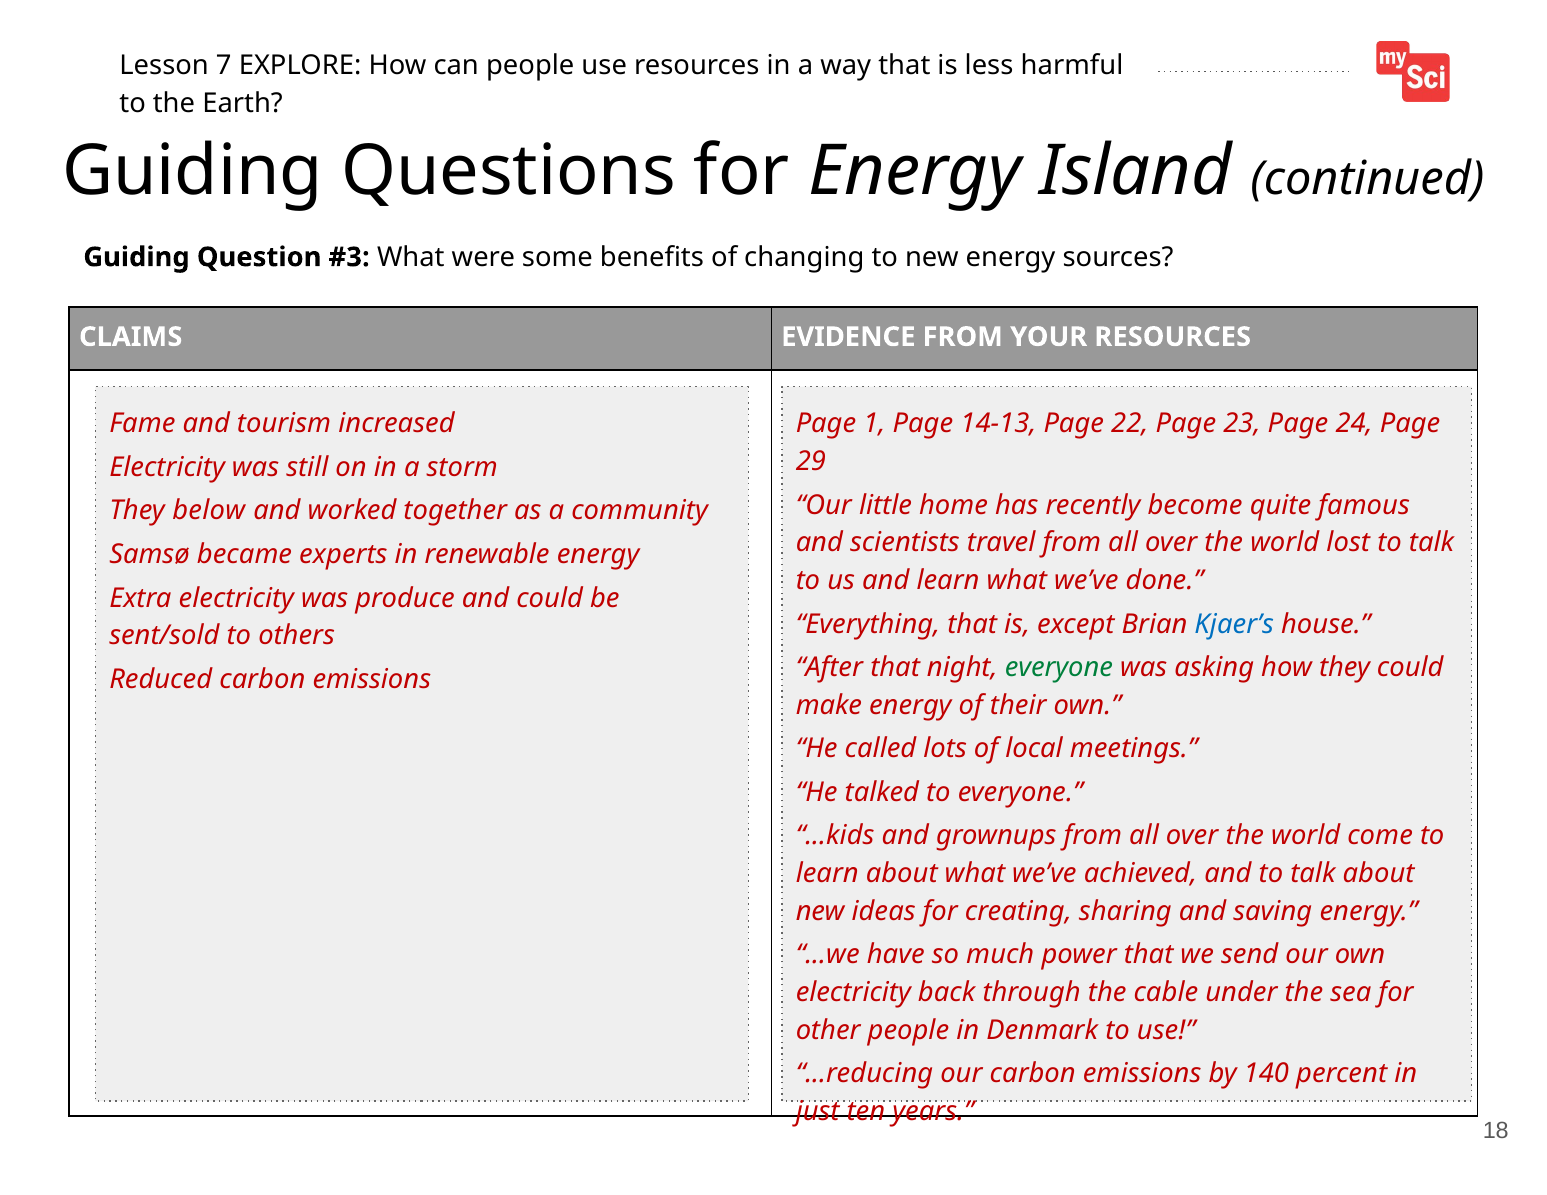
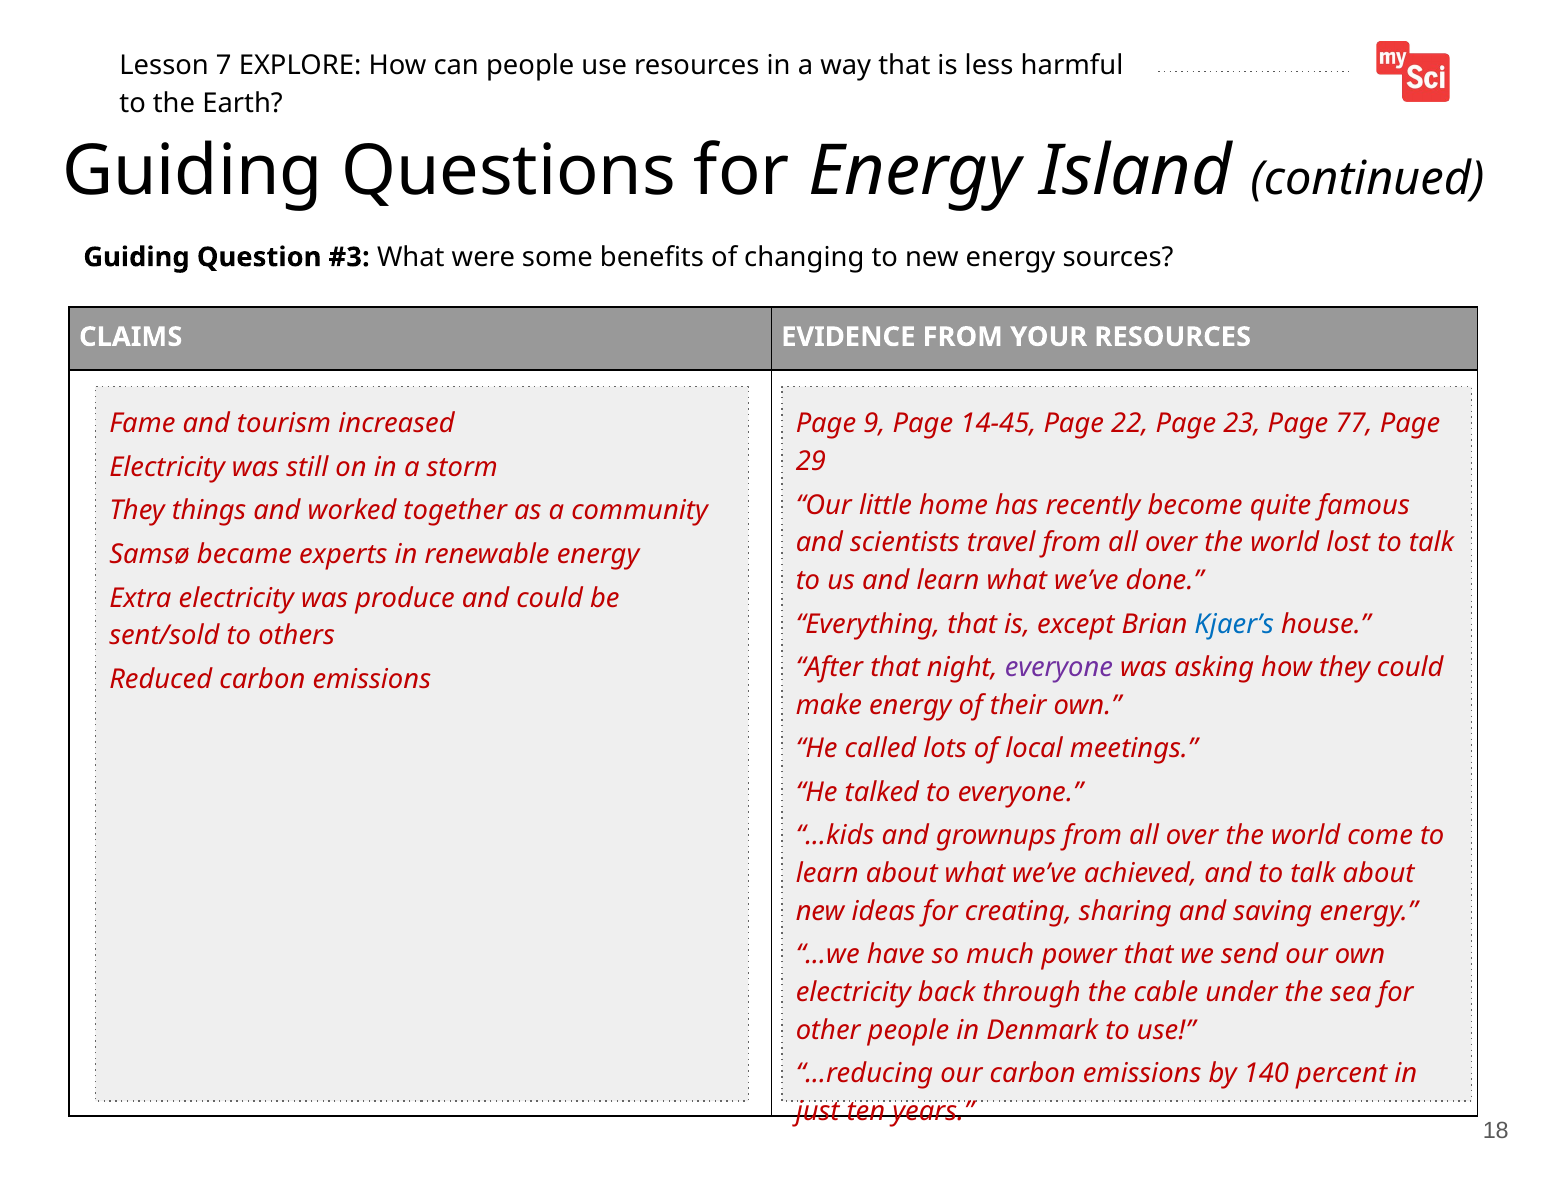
1: 1 -> 9
14-13: 14-13 -> 14-45
24: 24 -> 77
below: below -> things
everyone at (1059, 668) colour: green -> purple
